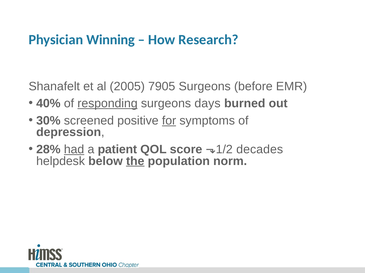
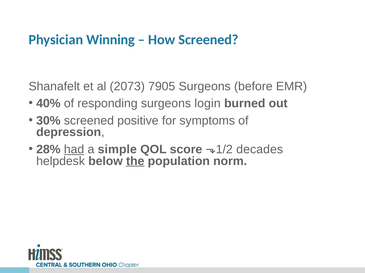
How Research: Research -> Screened
2005: 2005 -> 2073
responding underline: present -> none
days: days -> login
for underline: present -> none
patient: patient -> simple
